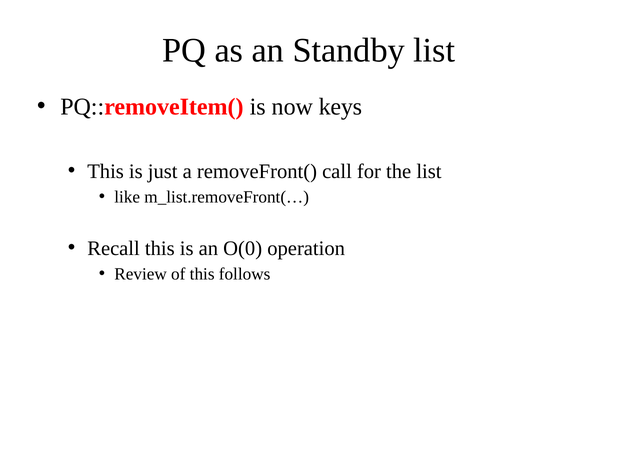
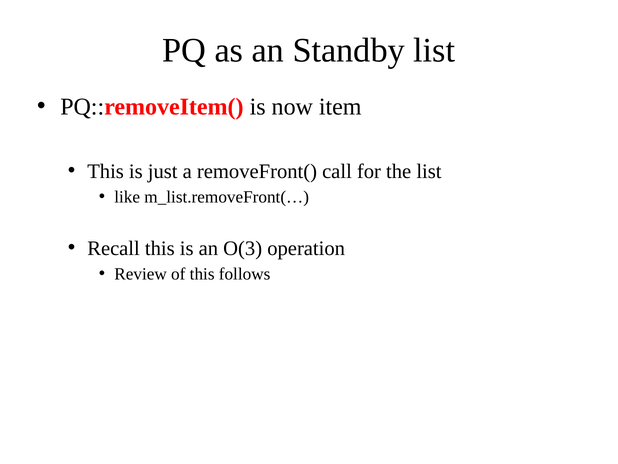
keys: keys -> item
O(0: O(0 -> O(3
